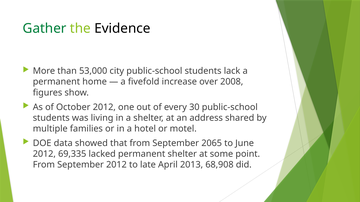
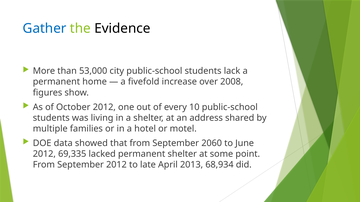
Gather colour: green -> blue
30: 30 -> 10
2065: 2065 -> 2060
68,908: 68,908 -> 68,934
